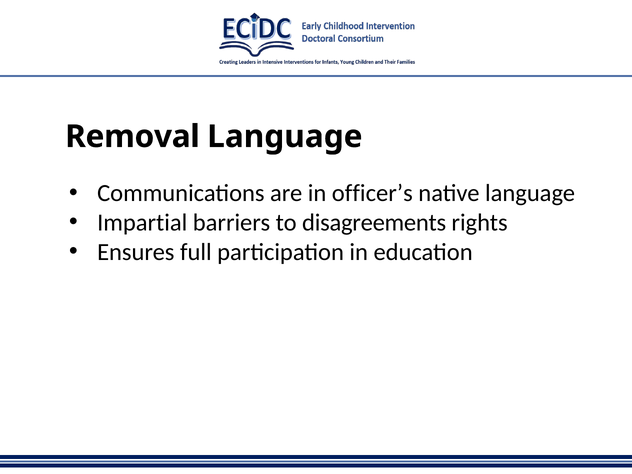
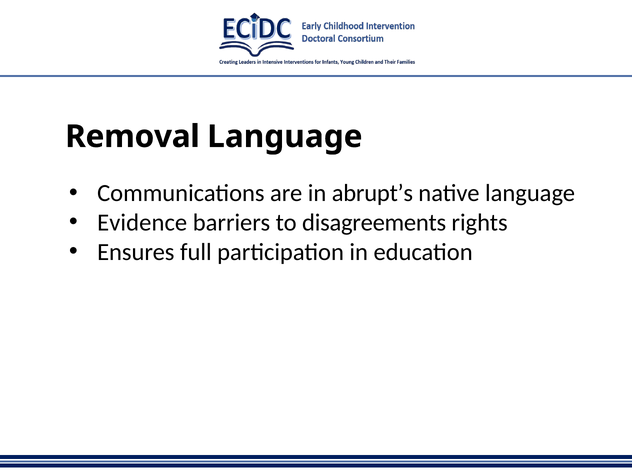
officer’s: officer’s -> abrupt’s
Impartial: Impartial -> Evidence
